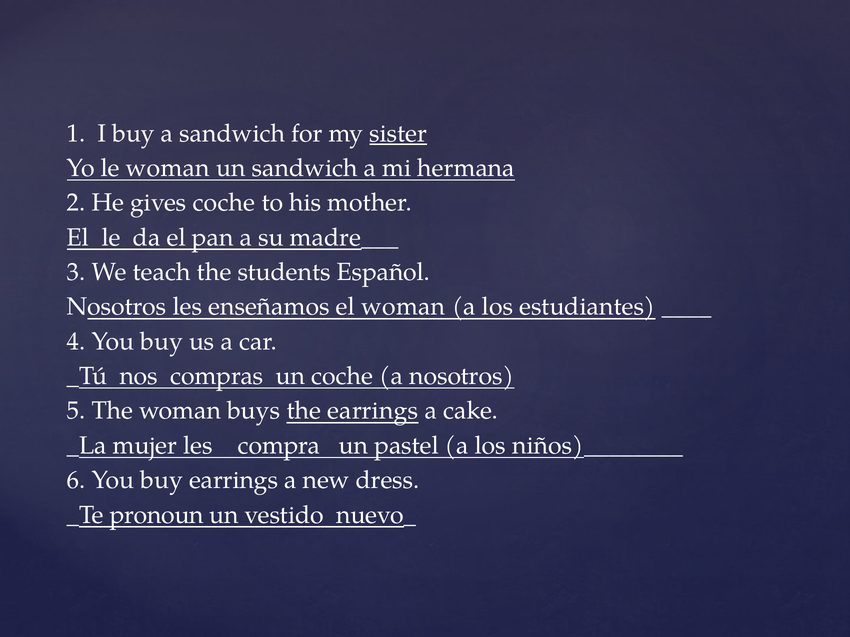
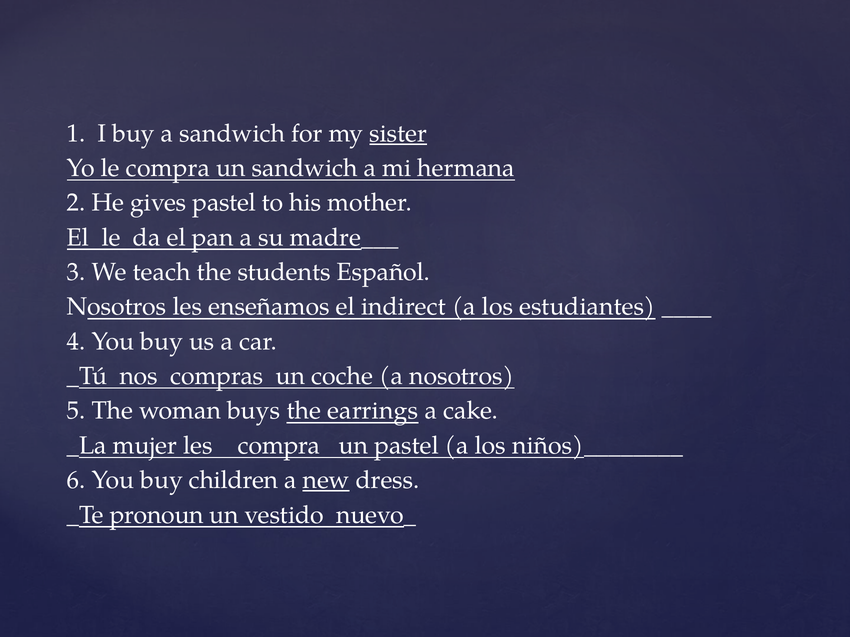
le woman: woman -> compra
gives coche: coche -> pastel
el woman: woman -> indirect
buy earrings: earrings -> children
new underline: none -> present
